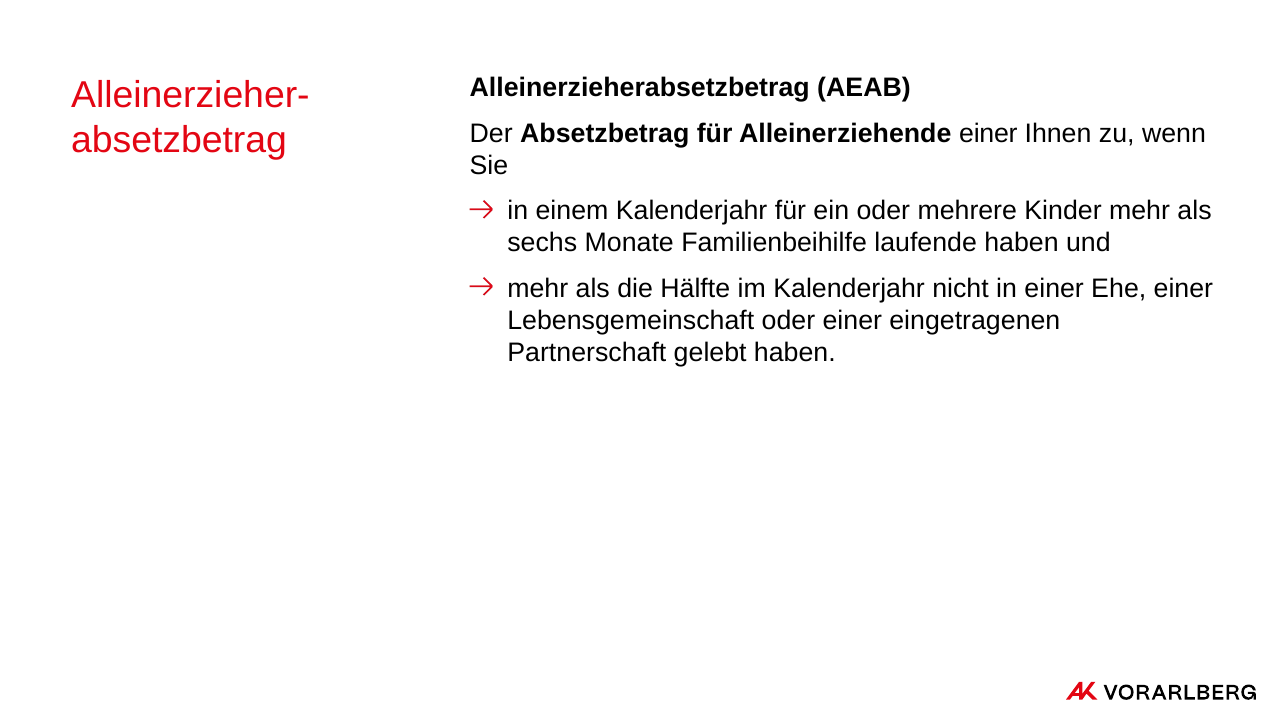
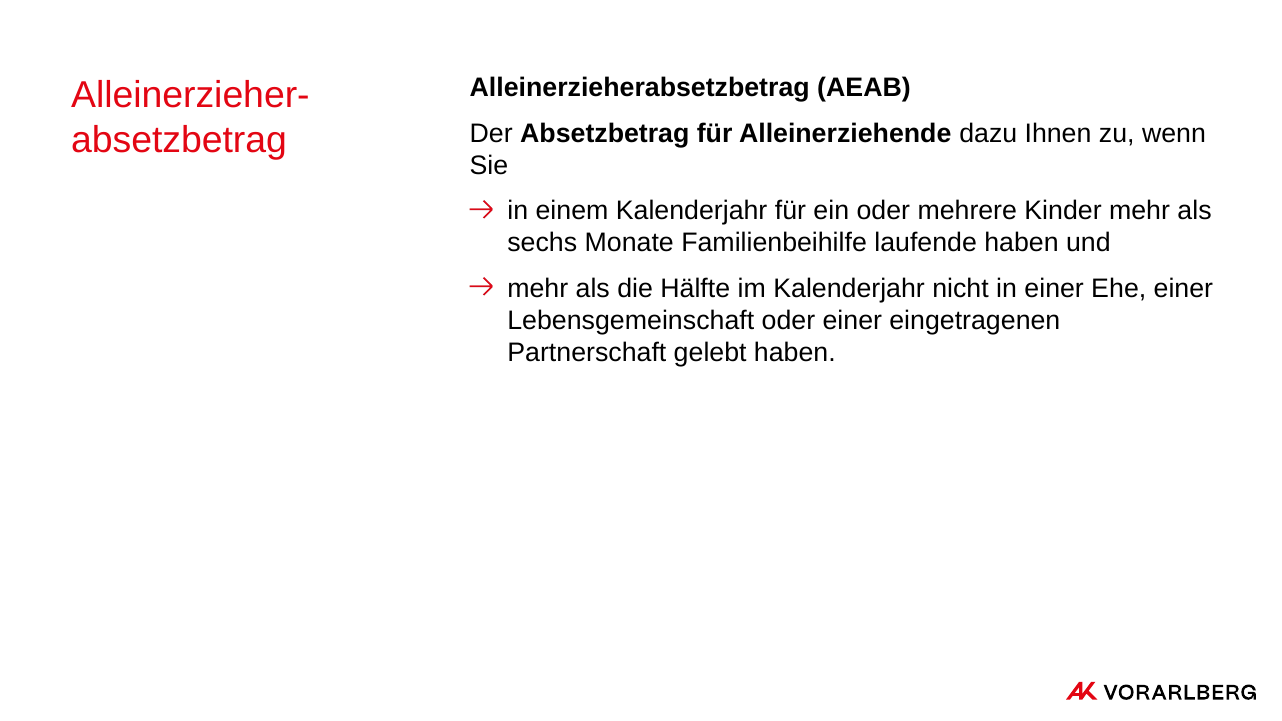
Alleinerziehende einer: einer -> dazu
